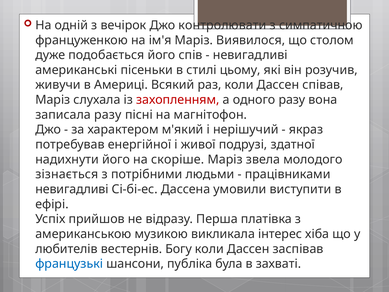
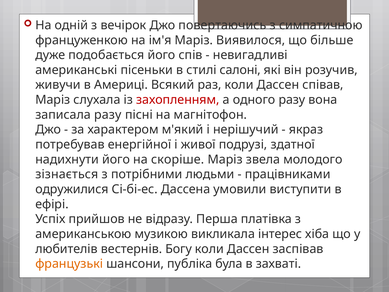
контролювати: контролювати -> повертаючись
столом: столом -> більше
цьому: цьому -> салоні
невигадливі at (72, 189): невигадливі -> одружилися
французькі colour: blue -> orange
